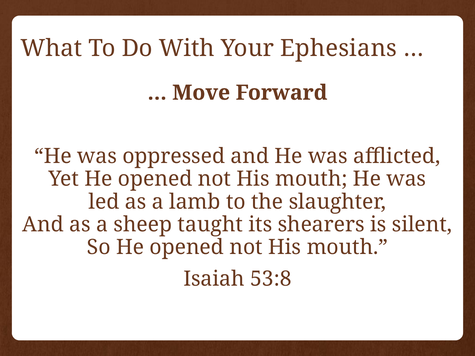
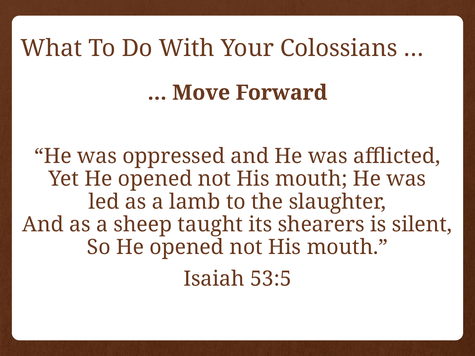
Ephesians: Ephesians -> Colossians
53:8: 53:8 -> 53:5
